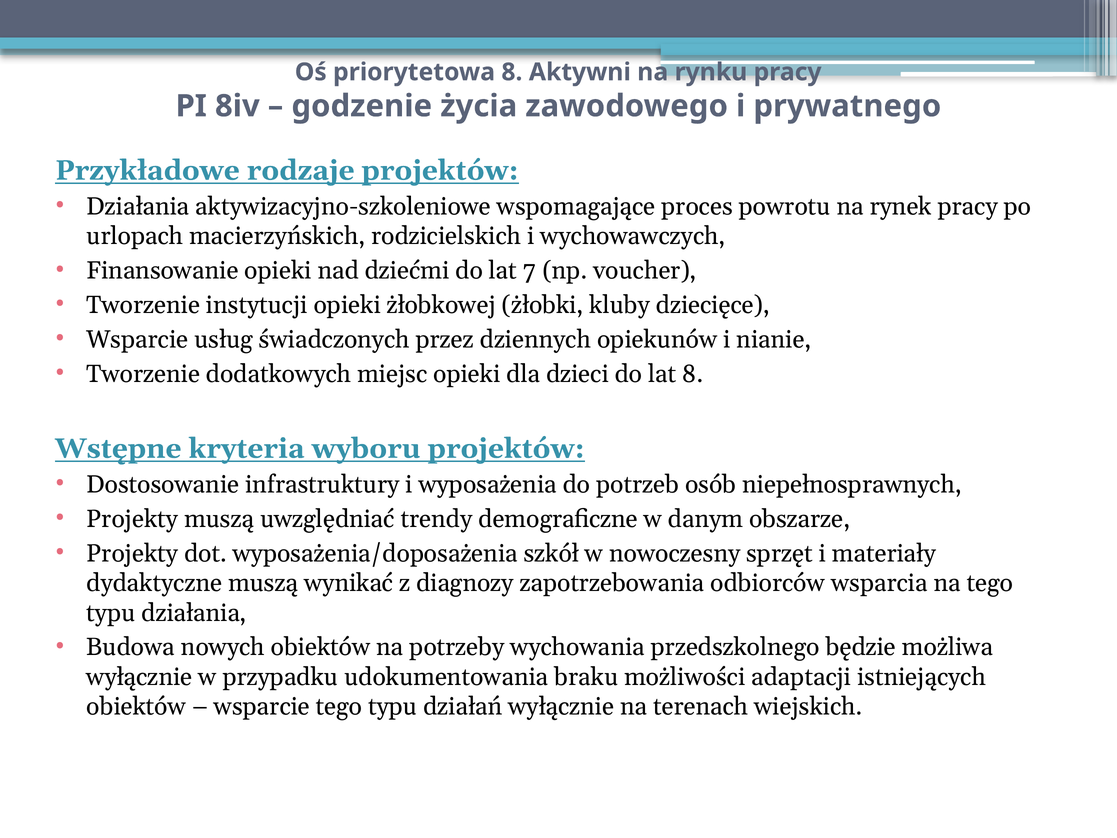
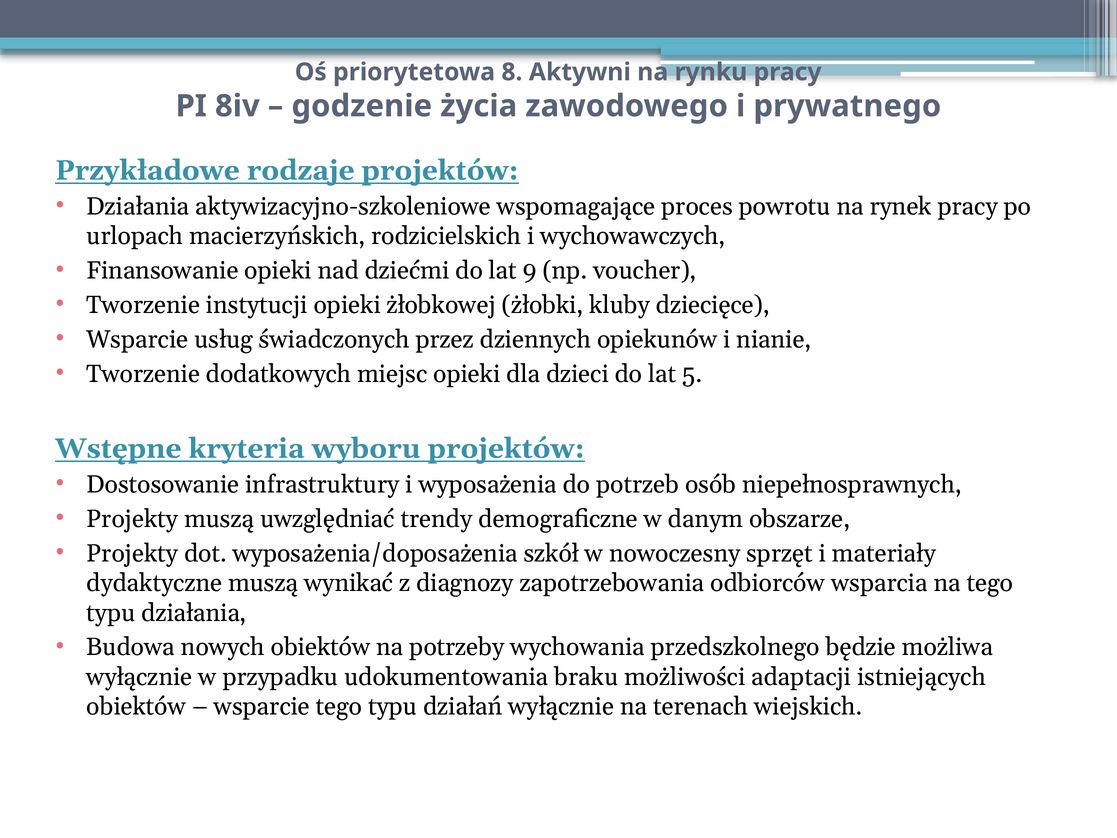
7: 7 -> 9
lat 8: 8 -> 5
